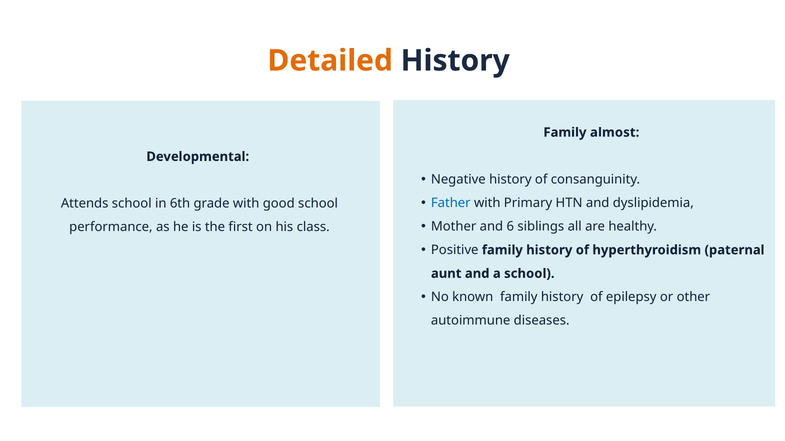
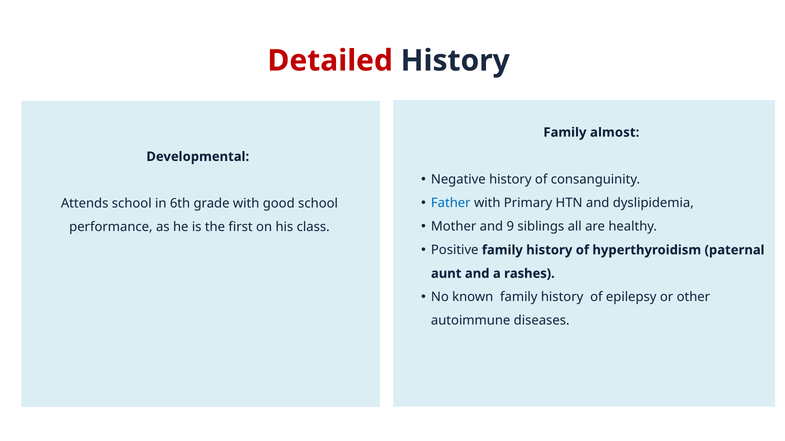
Detailed colour: orange -> red
6: 6 -> 9
a school: school -> rashes
